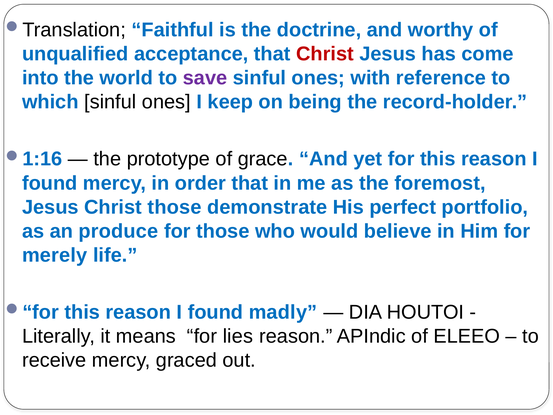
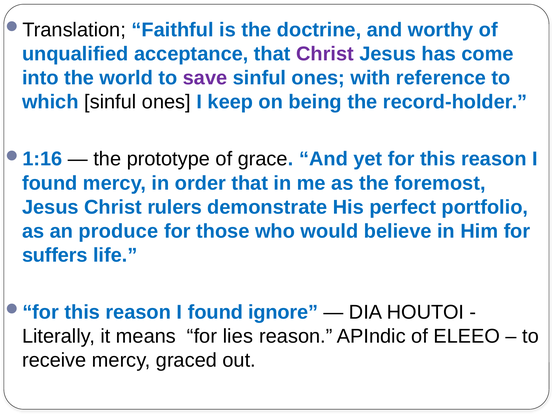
Christ at (325, 54) colour: red -> purple
Christ those: those -> rulers
merely: merely -> suffers
madly: madly -> ignore
